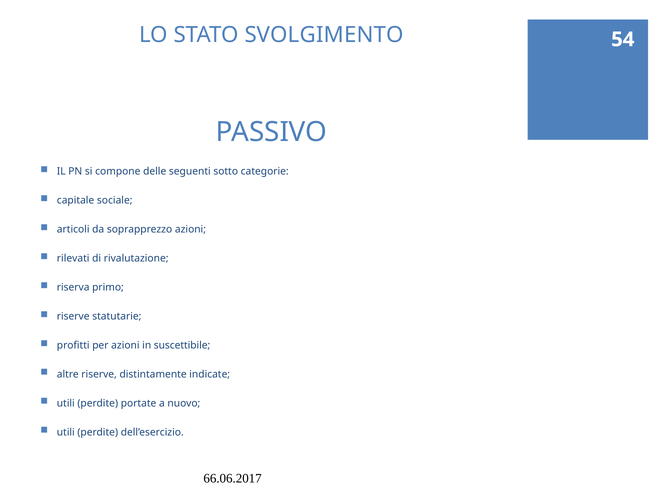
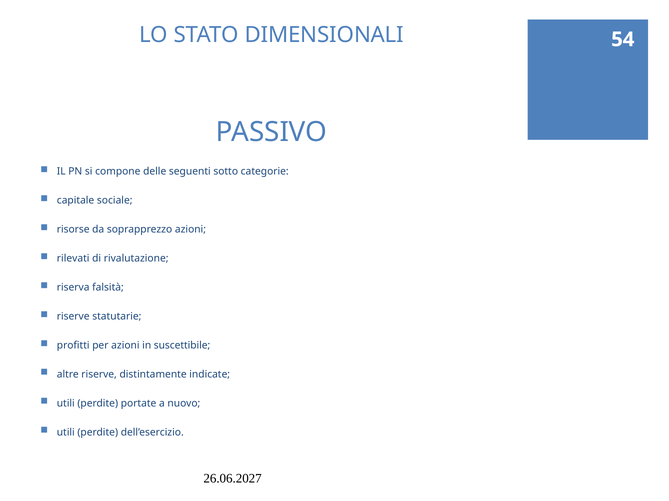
SVOLGIMENTO: SVOLGIMENTO -> DIMENSIONALI
articoli: articoli -> risorse
primo: primo -> falsità
66.06.2017: 66.06.2017 -> 26.06.2027
